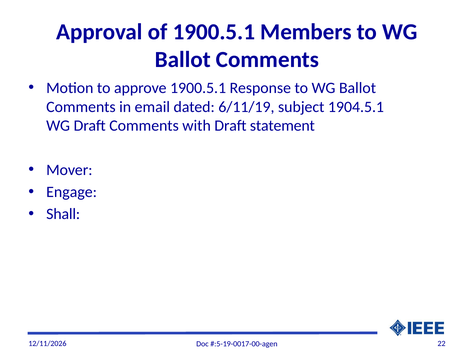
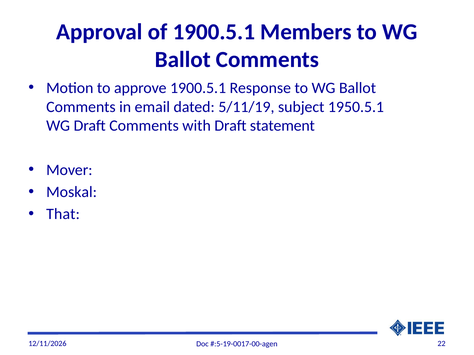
6/11/19: 6/11/19 -> 5/11/19
1904.5.1: 1904.5.1 -> 1950.5.1
Engage: Engage -> Moskal
Shall: Shall -> That
